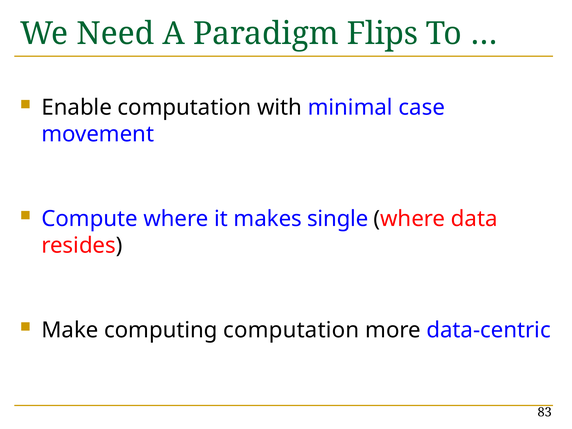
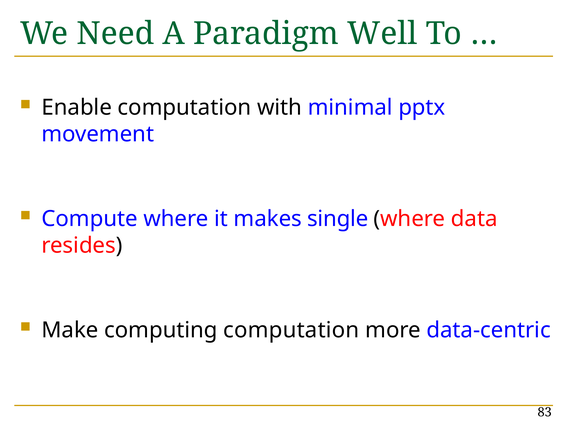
Flips: Flips -> Well
case: case -> pptx
